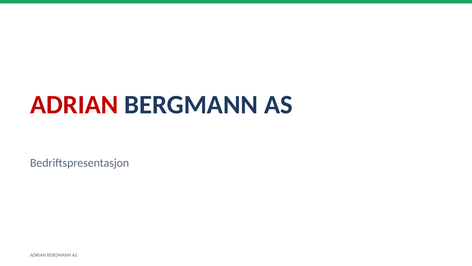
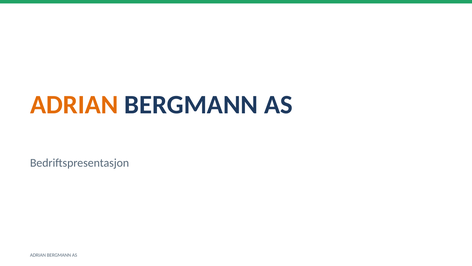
ADRIAN at (74, 105) colour: red -> orange
